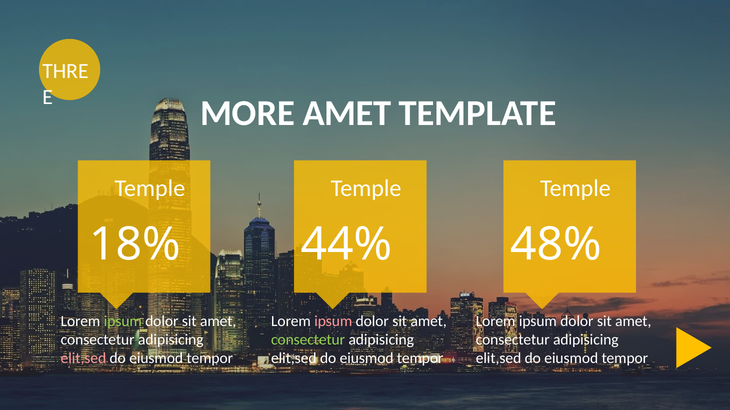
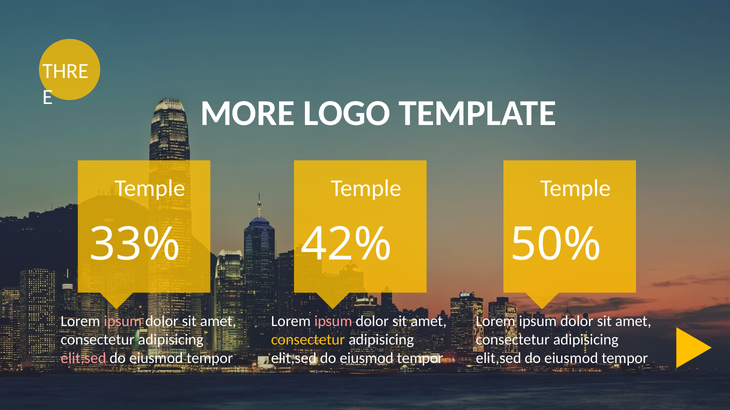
MORE AMET: AMET -> LOGO
18%: 18% -> 33%
44%: 44% -> 42%
48%: 48% -> 50%
ipsum at (123, 322) colour: light green -> pink
consectetur at (308, 340) colour: light green -> yellow
